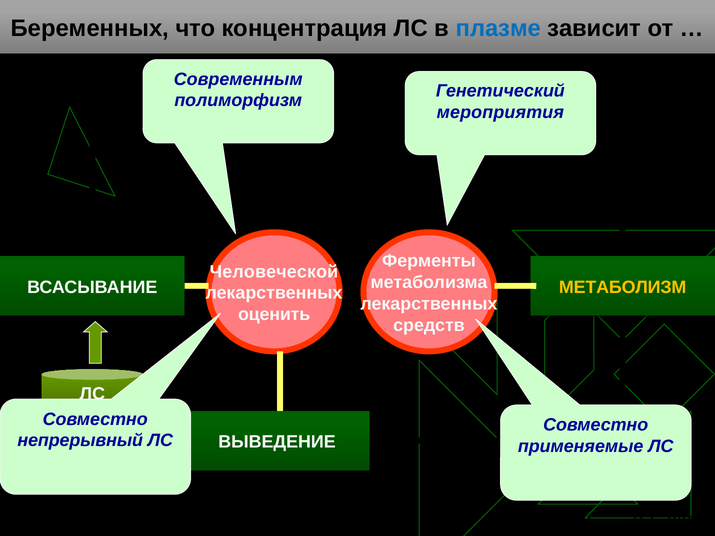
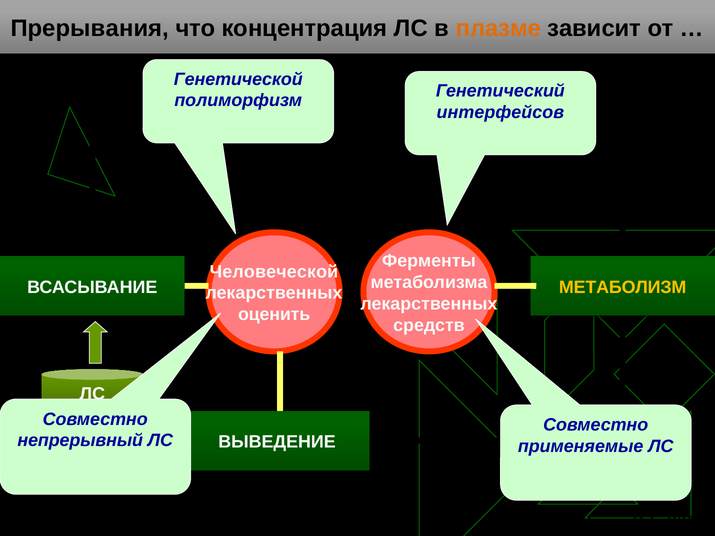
Беременных: Беременных -> Прерывания
плазме colour: blue -> orange
Современным: Современным -> Генетической
мероприятия: мероприятия -> интерфейсов
